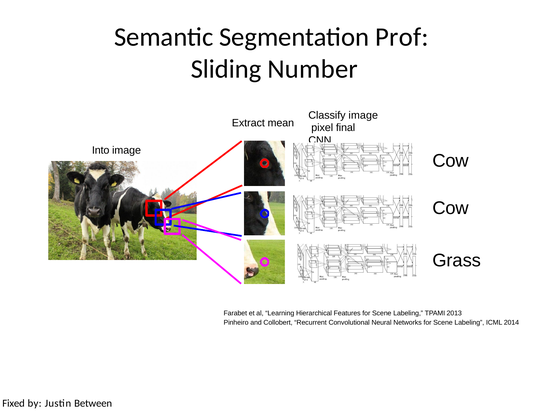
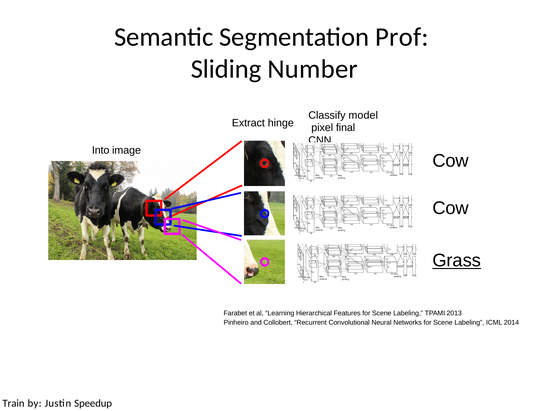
Classify image: image -> model
mean: mean -> hinge
Grass underline: none -> present
Fixed: Fixed -> Train
Between: Between -> Speedup
